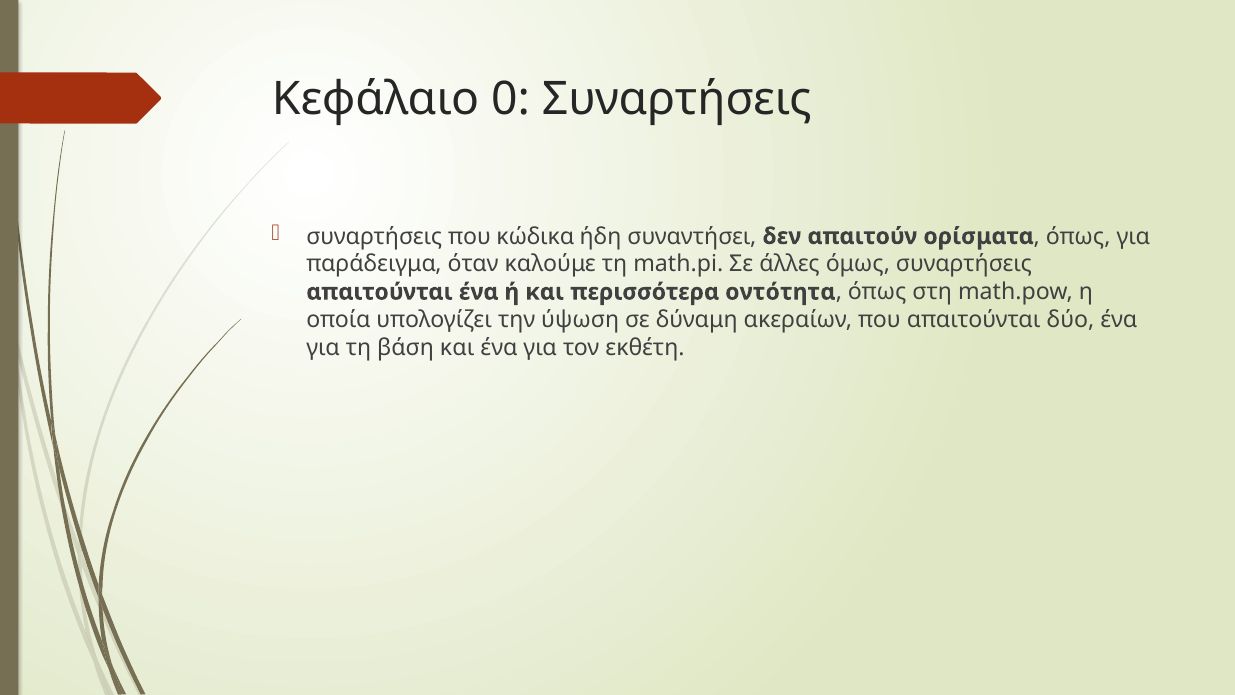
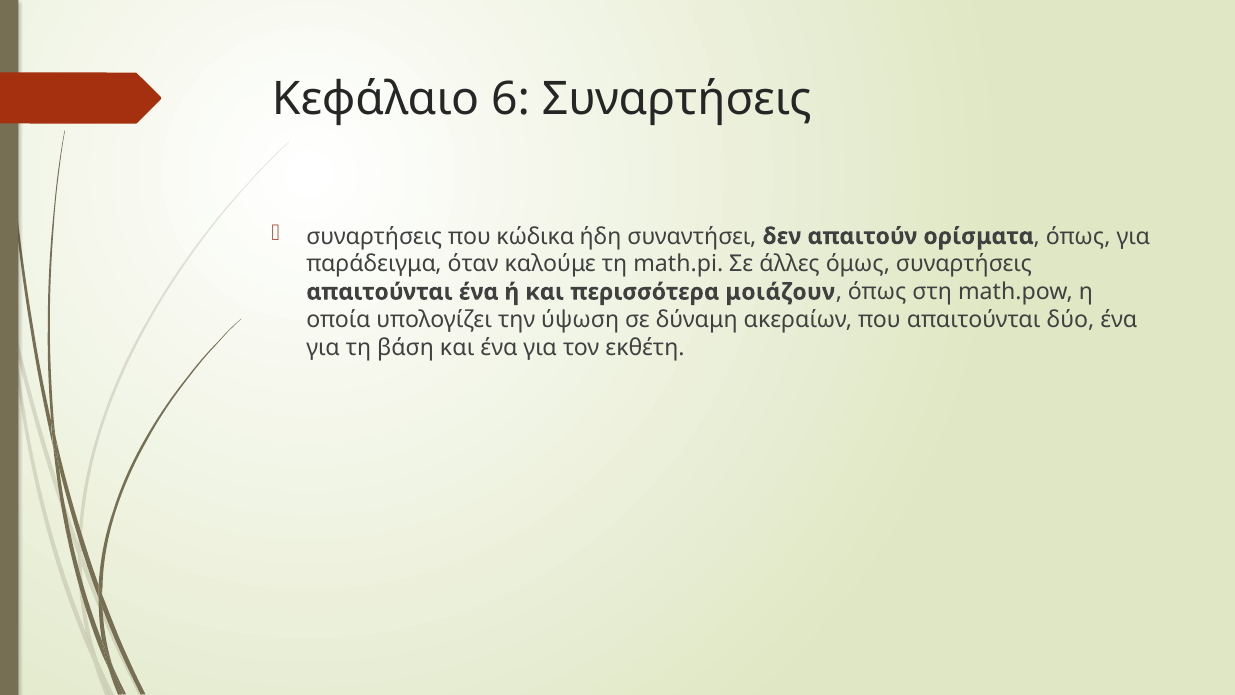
0: 0 -> 6
οντότητα: οντότητα -> μοιάζουν
